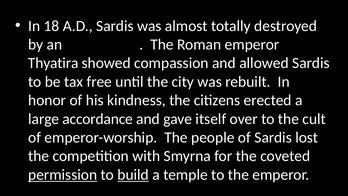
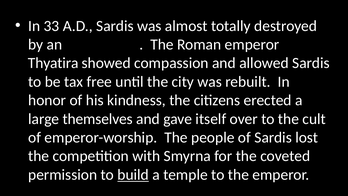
18: 18 -> 33
accordance: accordance -> themselves
permission underline: present -> none
